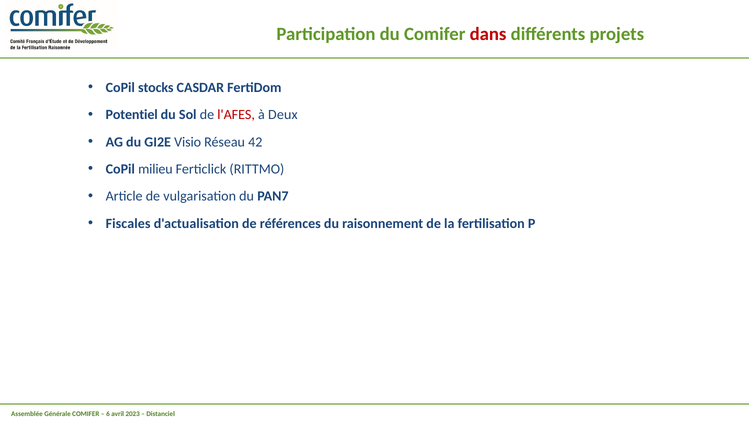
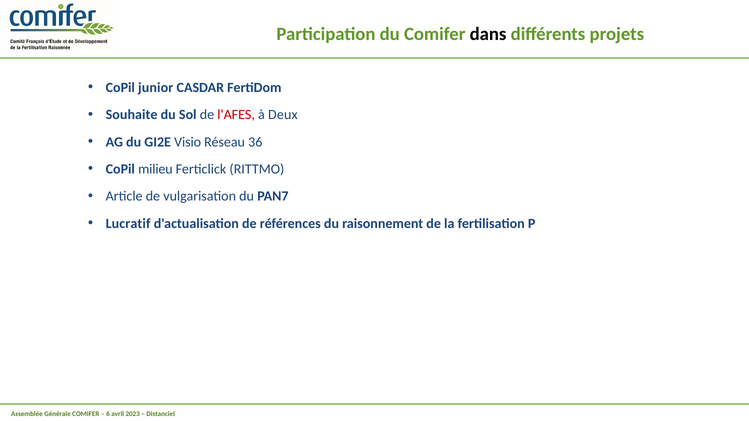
dans colour: red -> black
stocks: stocks -> junior
Potentiel: Potentiel -> Souhaite
42: 42 -> 36
Fiscales: Fiscales -> Lucratif
